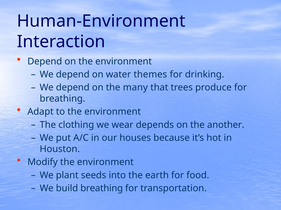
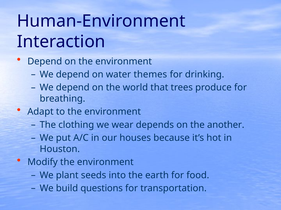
many: many -> world
build breathing: breathing -> questions
